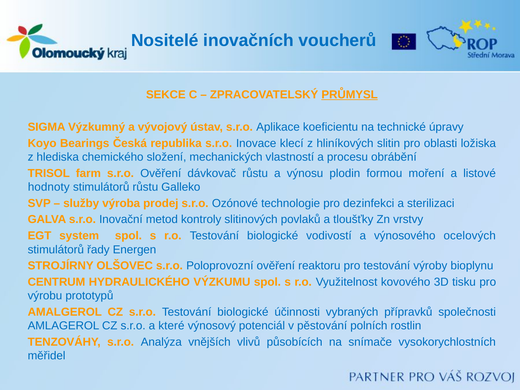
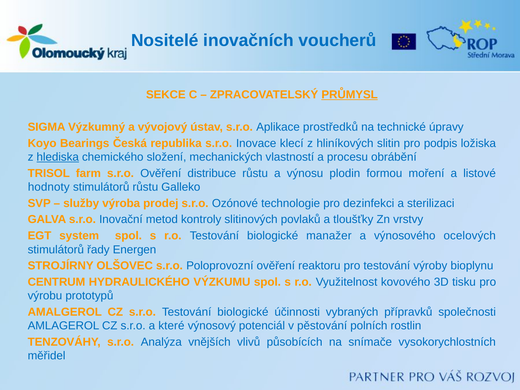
koeficientu: koeficientu -> prostředků
oblasti: oblasti -> podpis
hlediska underline: none -> present
dávkovač: dávkovač -> distribuce
vodivostí: vodivostí -> manažer
